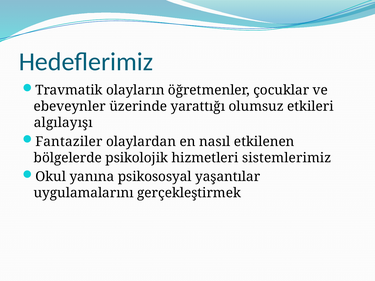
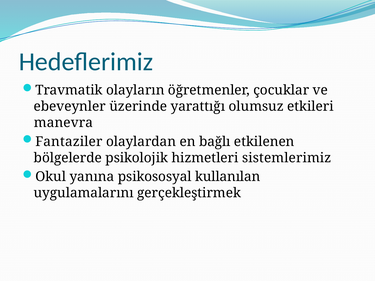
algılayışı: algılayışı -> manevra
nasıl: nasıl -> bağlı
yaşantılar: yaşantılar -> kullanılan
